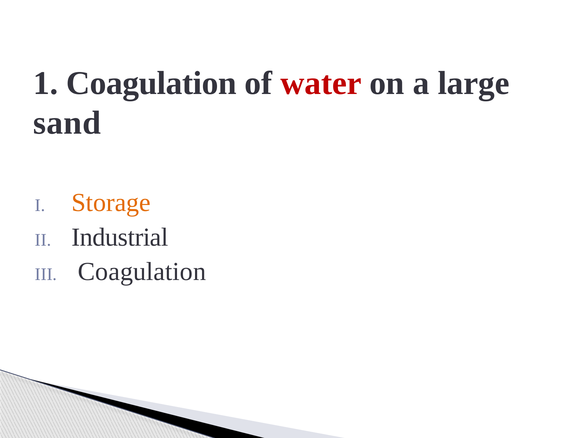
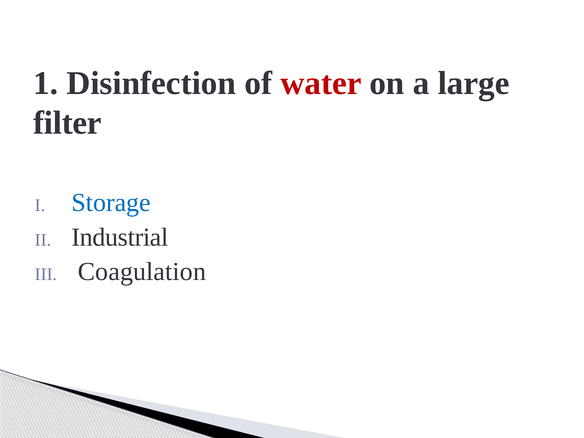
1 Coagulation: Coagulation -> Disinfection
sand: sand -> filter
Storage colour: orange -> blue
